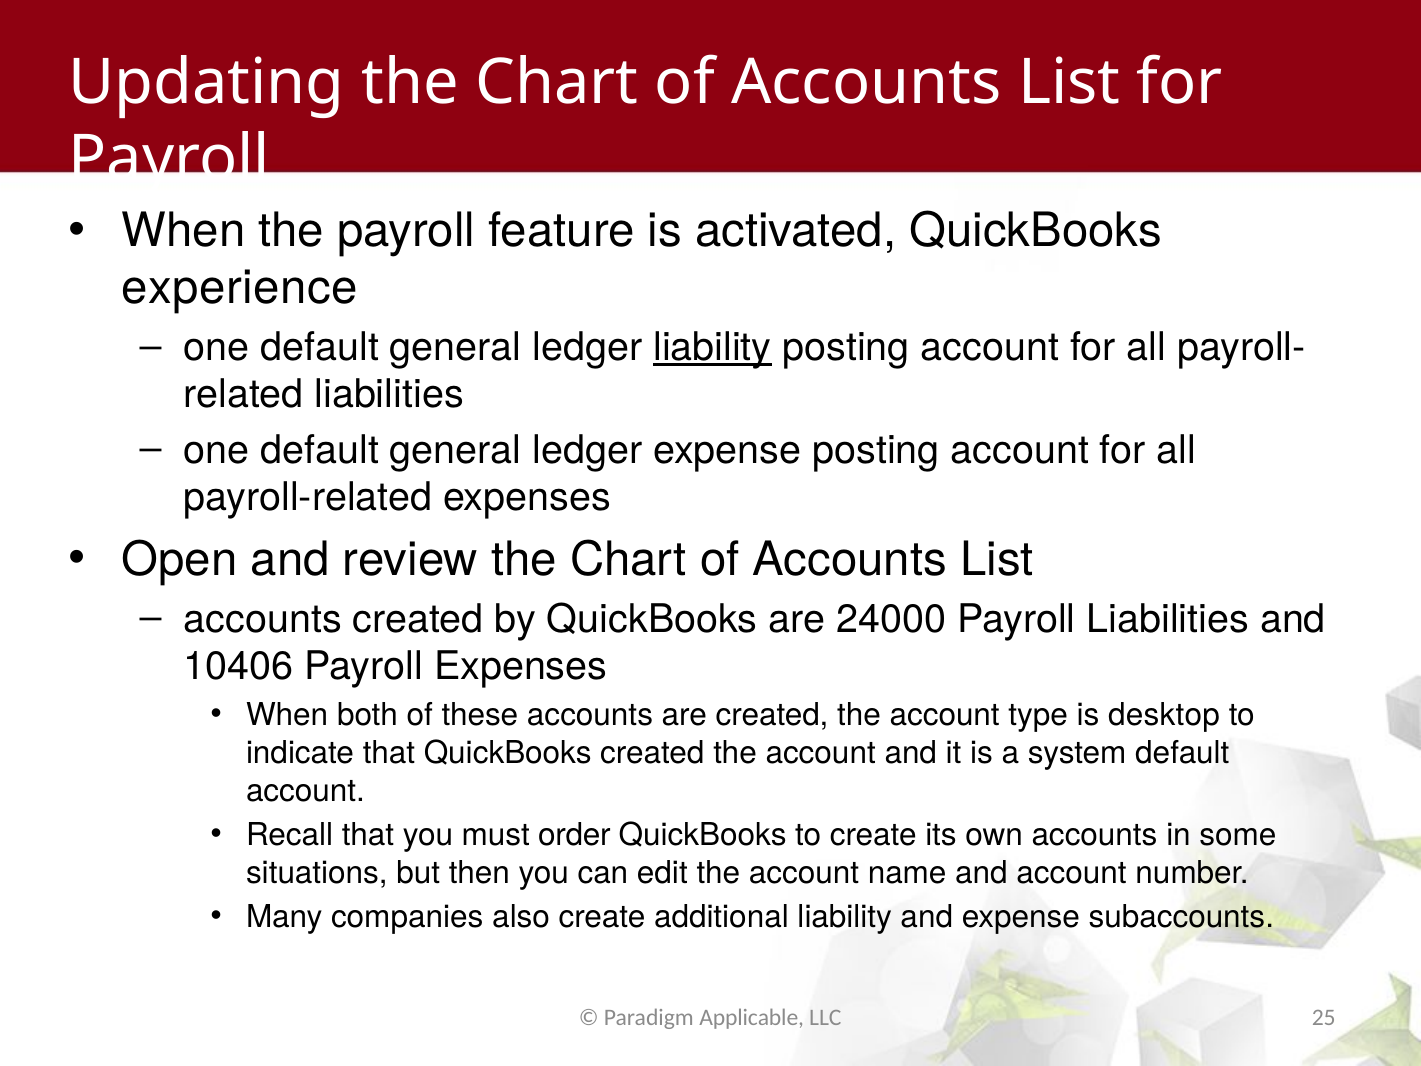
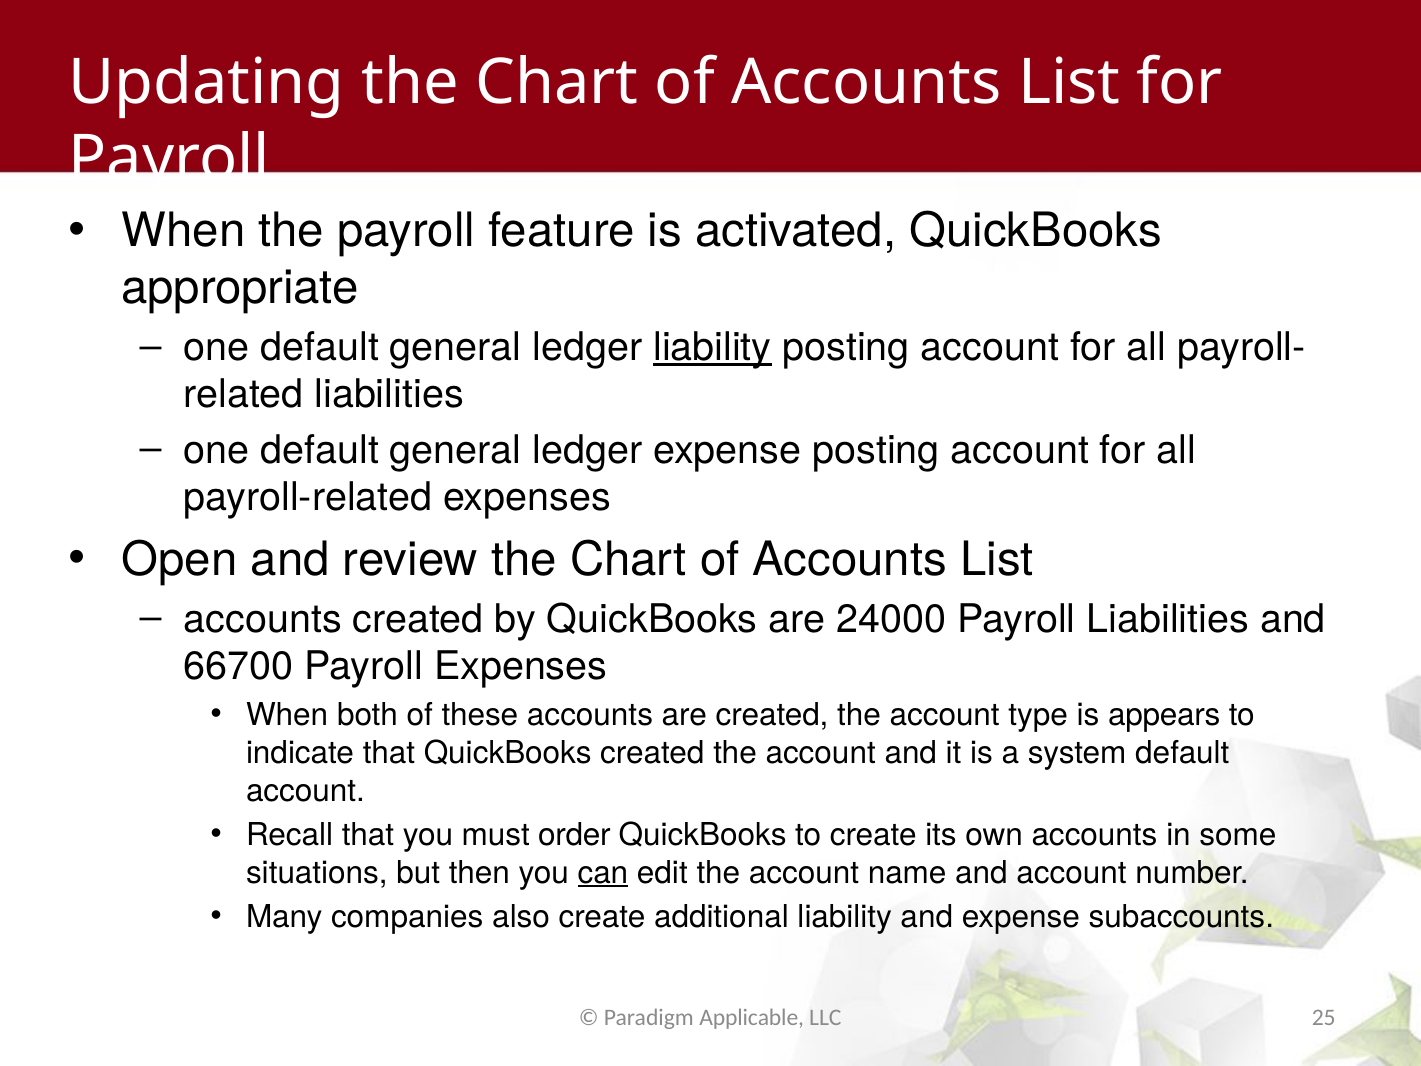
experience: experience -> appropriate
10406: 10406 -> 66700
desktop: desktop -> appears
can underline: none -> present
